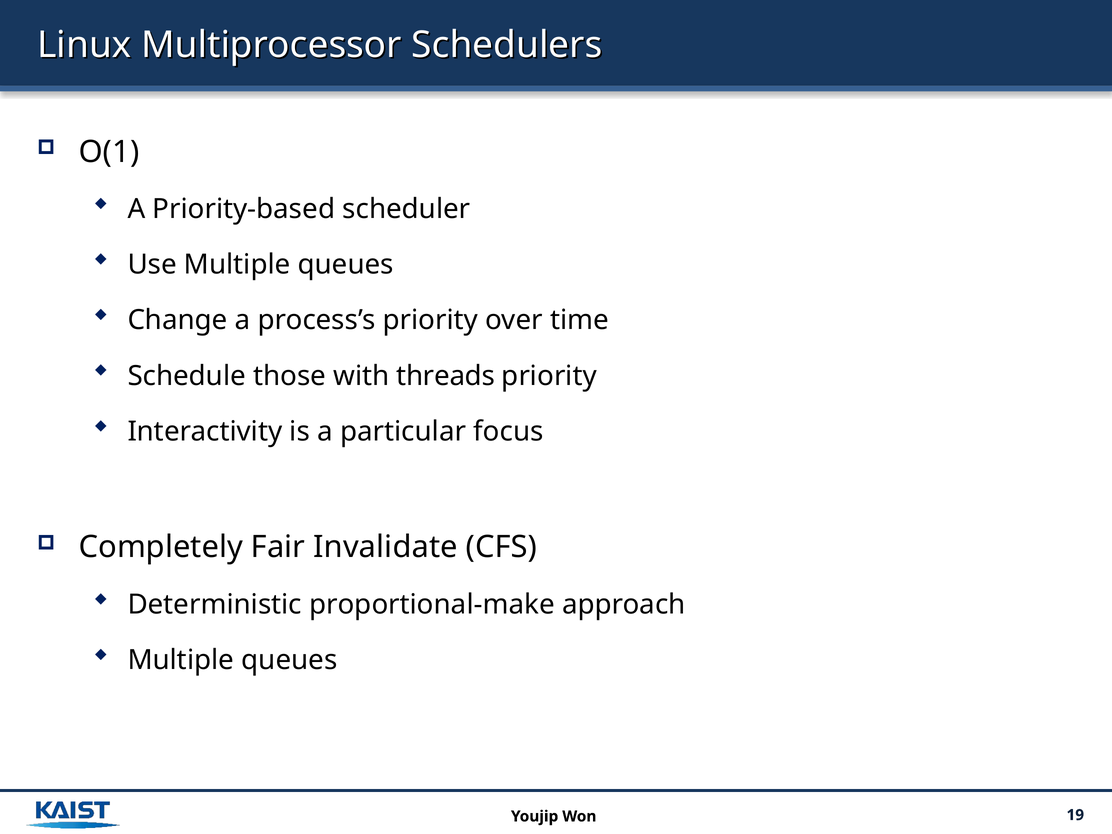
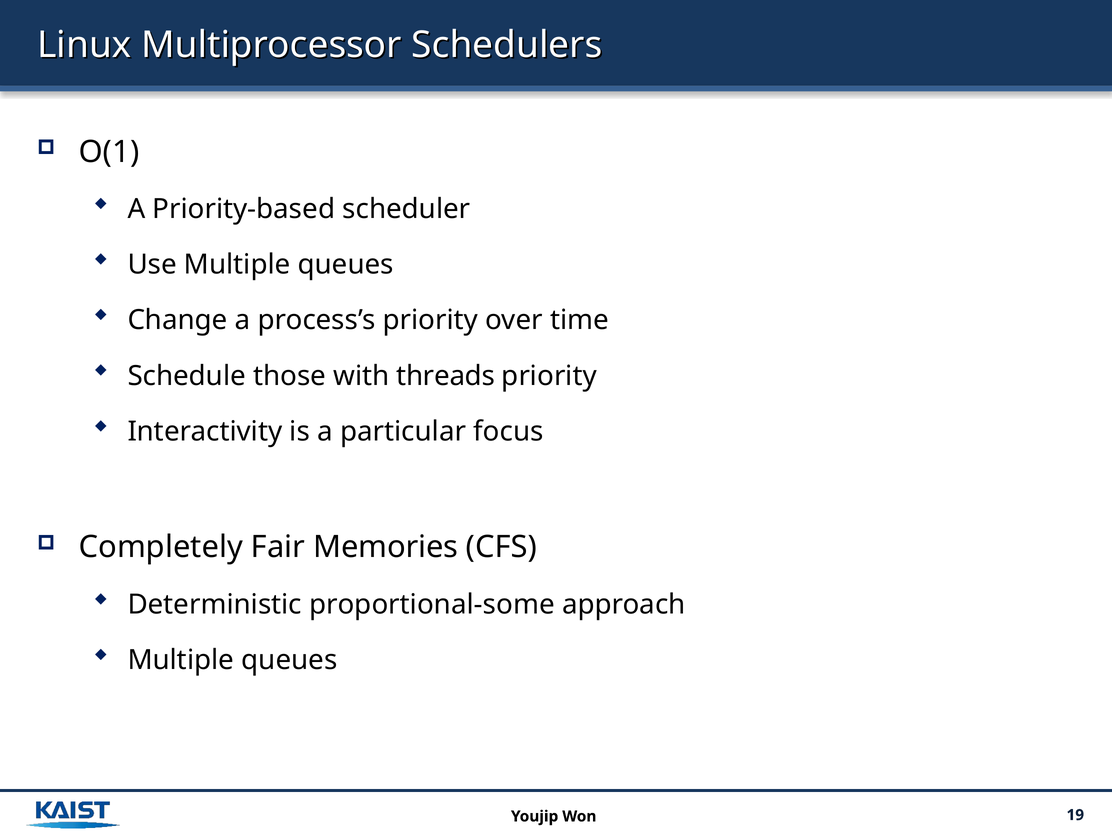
Invalidate: Invalidate -> Memories
proportional-make: proportional-make -> proportional-some
